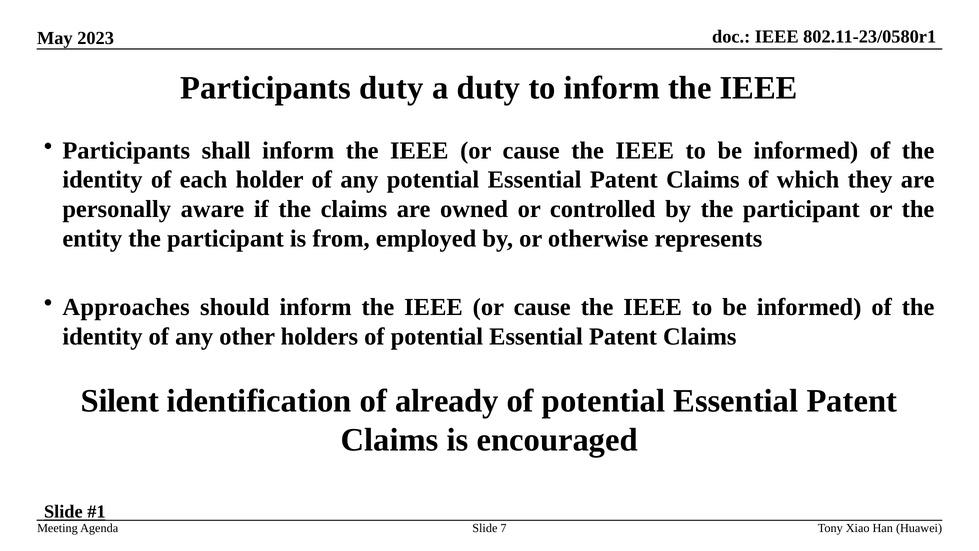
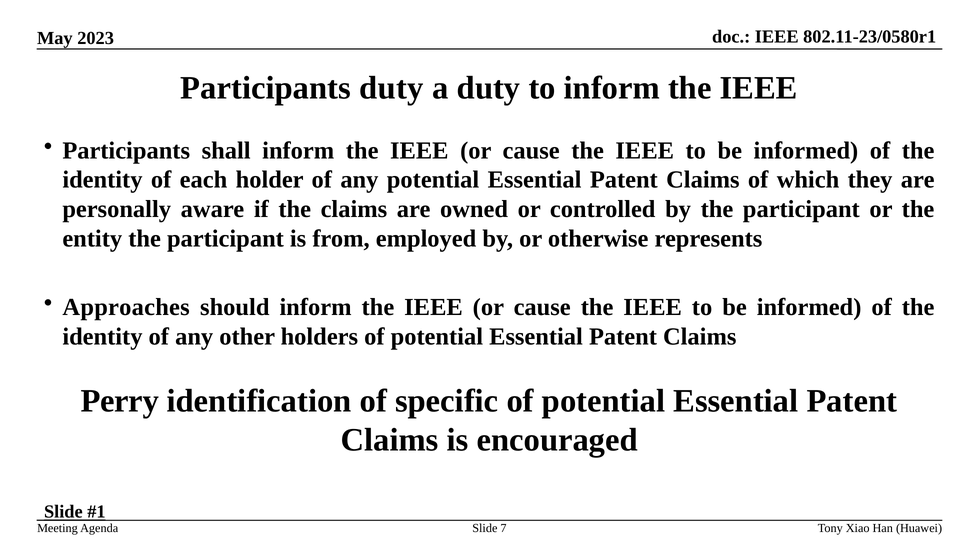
Silent: Silent -> Perry
already: already -> specific
